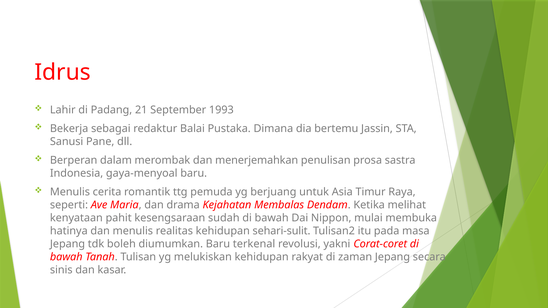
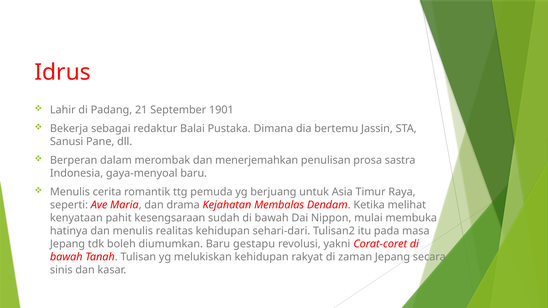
1993: 1993 -> 1901
sehari-sulit: sehari-sulit -> sehari-dari
terkenal: terkenal -> gestapu
